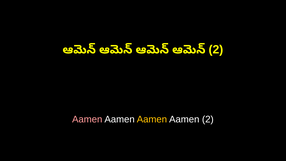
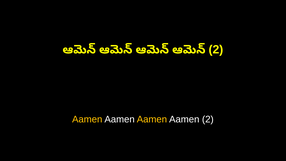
Aamen at (87, 119) colour: pink -> yellow
